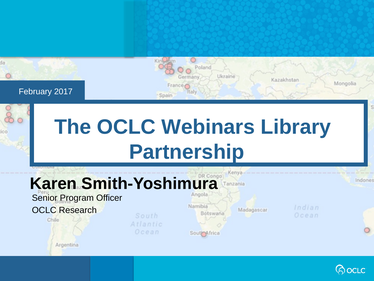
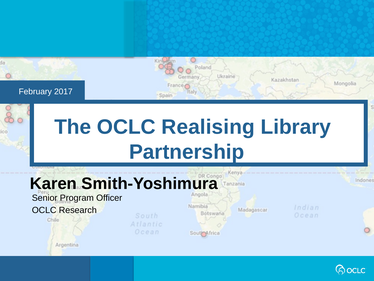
Webinars: Webinars -> Realising
